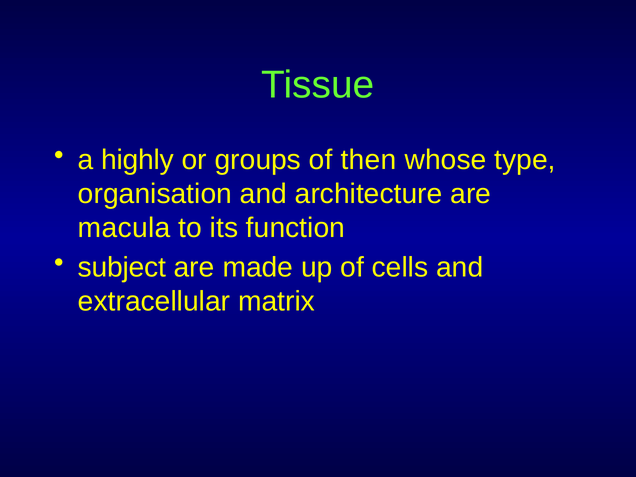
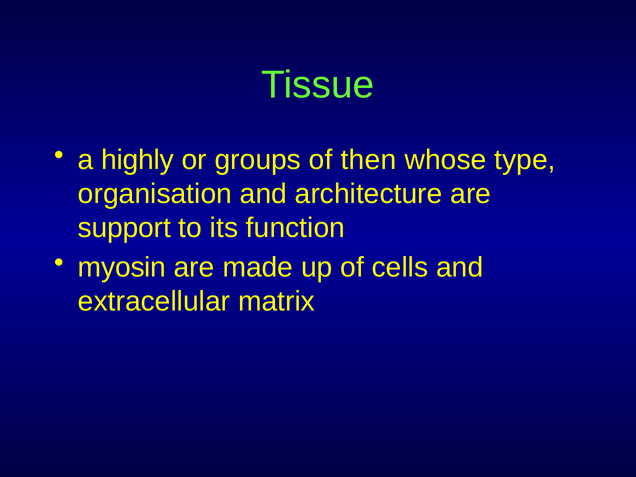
macula: macula -> support
subject: subject -> myosin
